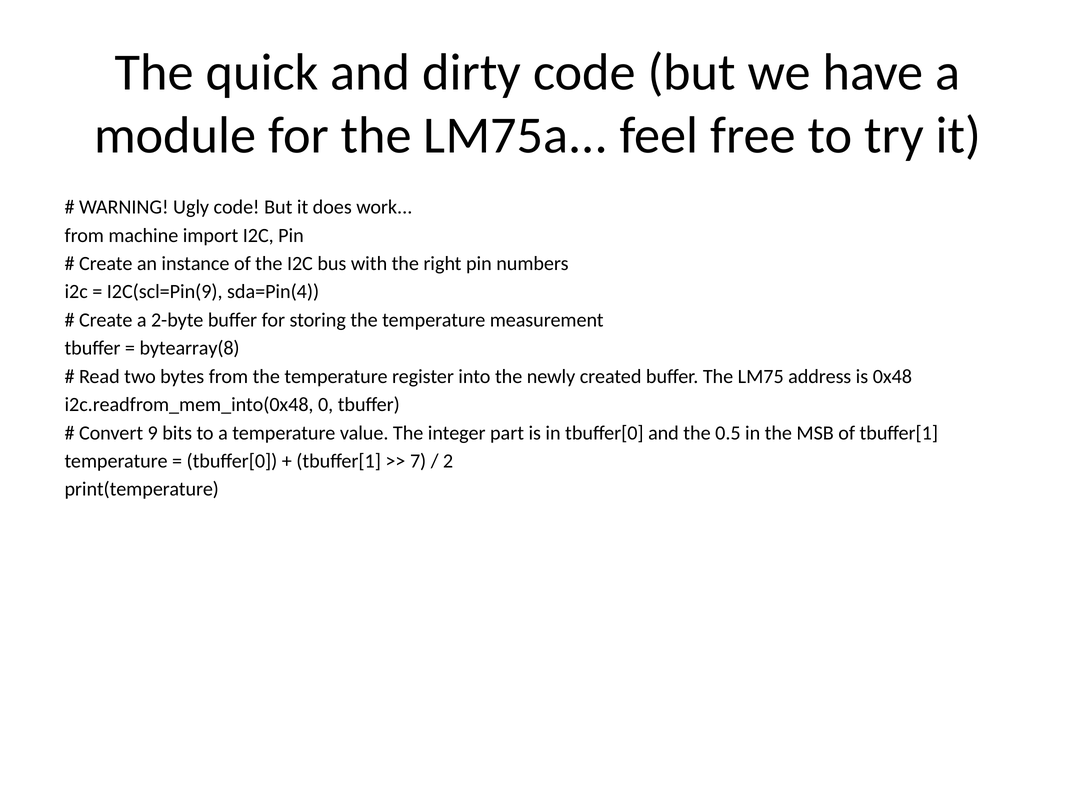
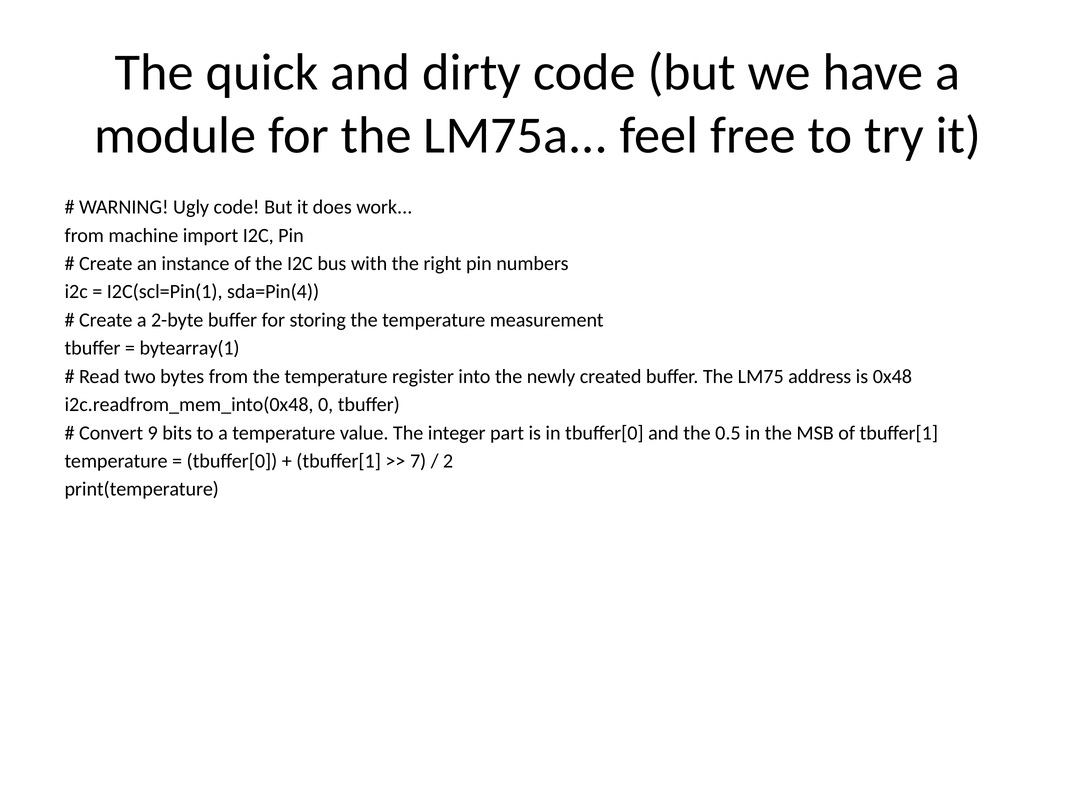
I2C(scl=Pin(9: I2C(scl=Pin(9 -> I2C(scl=Pin(1
bytearray(8: bytearray(8 -> bytearray(1
